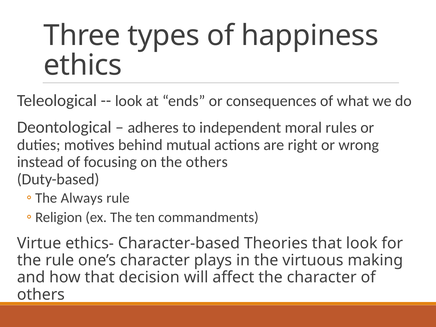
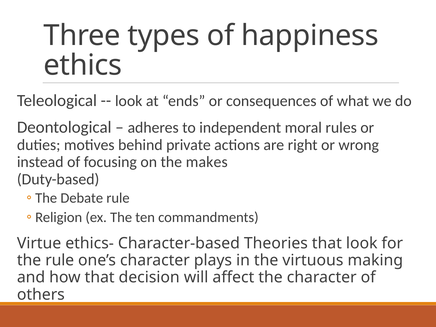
mutual: mutual -> private
the others: others -> makes
Always: Always -> Debate
